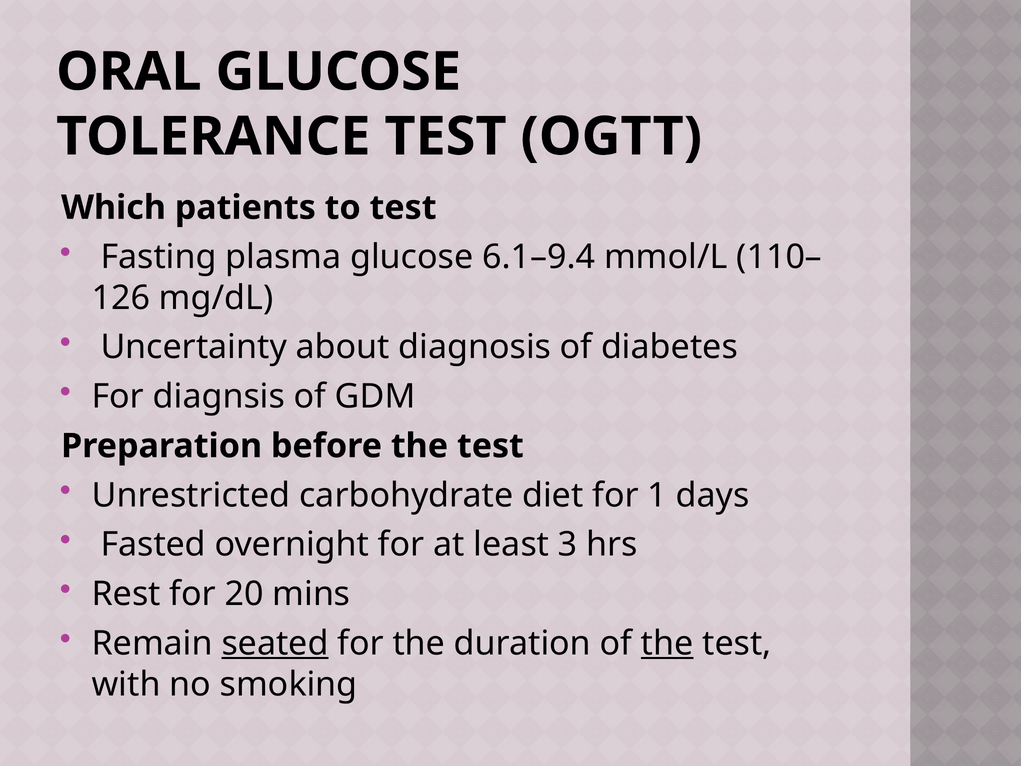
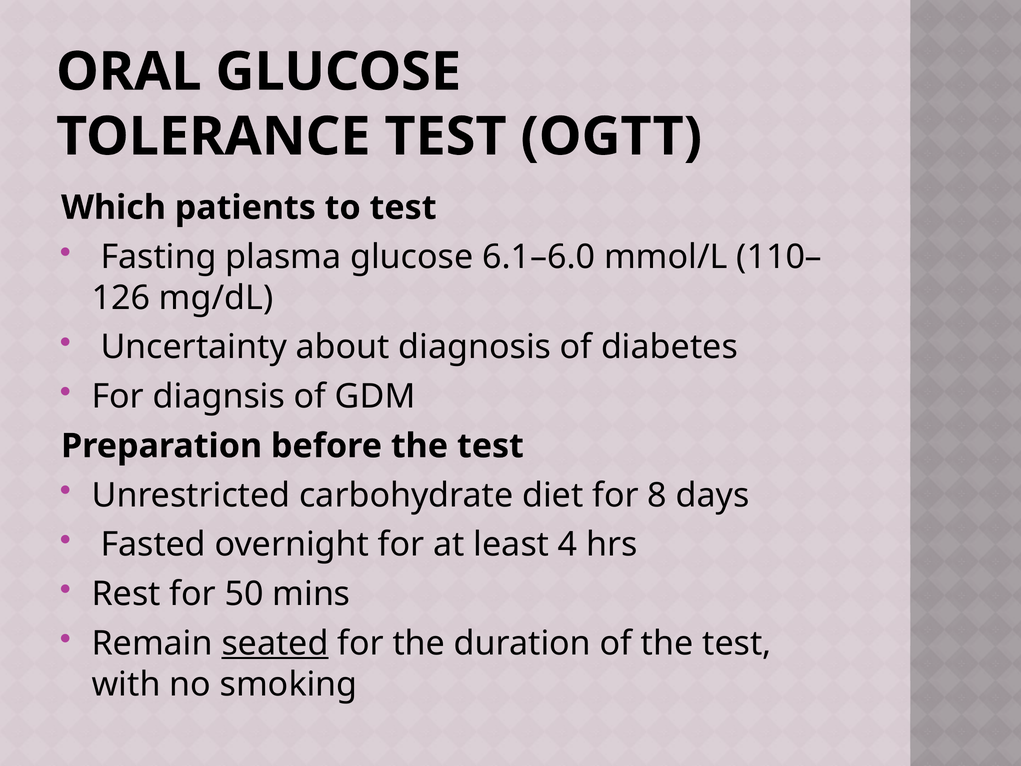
6.1–9.4: 6.1–9.4 -> 6.1–6.0
1: 1 -> 8
3: 3 -> 4
20: 20 -> 50
the at (667, 643) underline: present -> none
